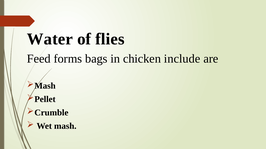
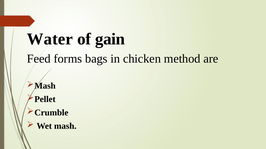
flies: flies -> gain
include: include -> method
